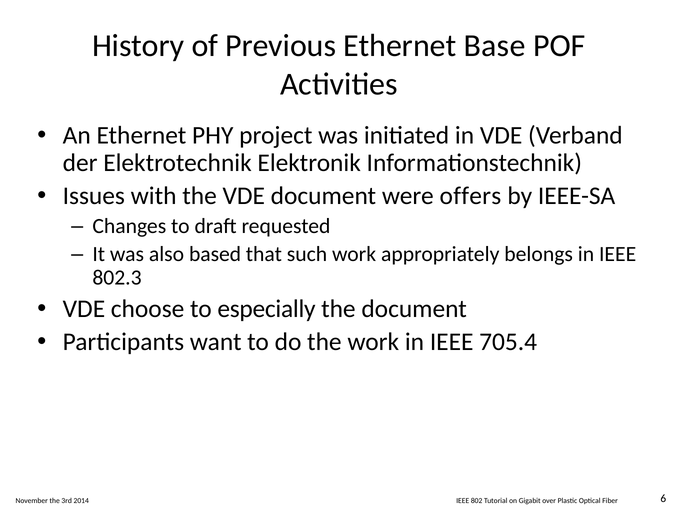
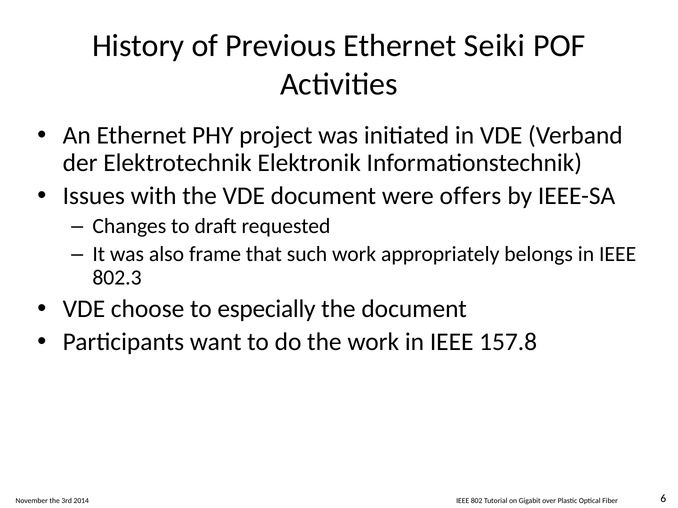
Base: Base -> Seiki
based: based -> frame
705.4: 705.4 -> 157.8
